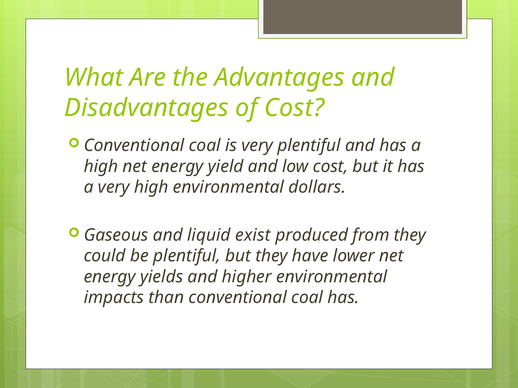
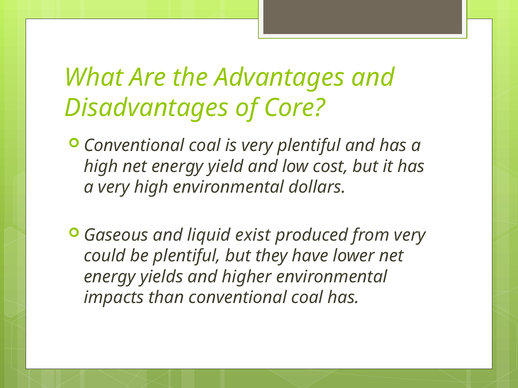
of Cost: Cost -> Core
from they: they -> very
